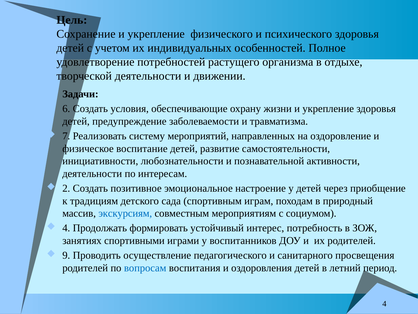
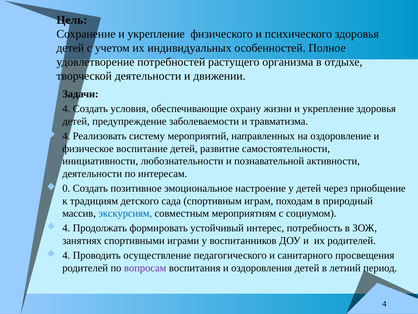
6 at (66, 109): 6 -> 4
7 at (66, 136): 7 -> 4
2: 2 -> 0
9 at (66, 255): 9 -> 4
вопросам colour: blue -> purple
